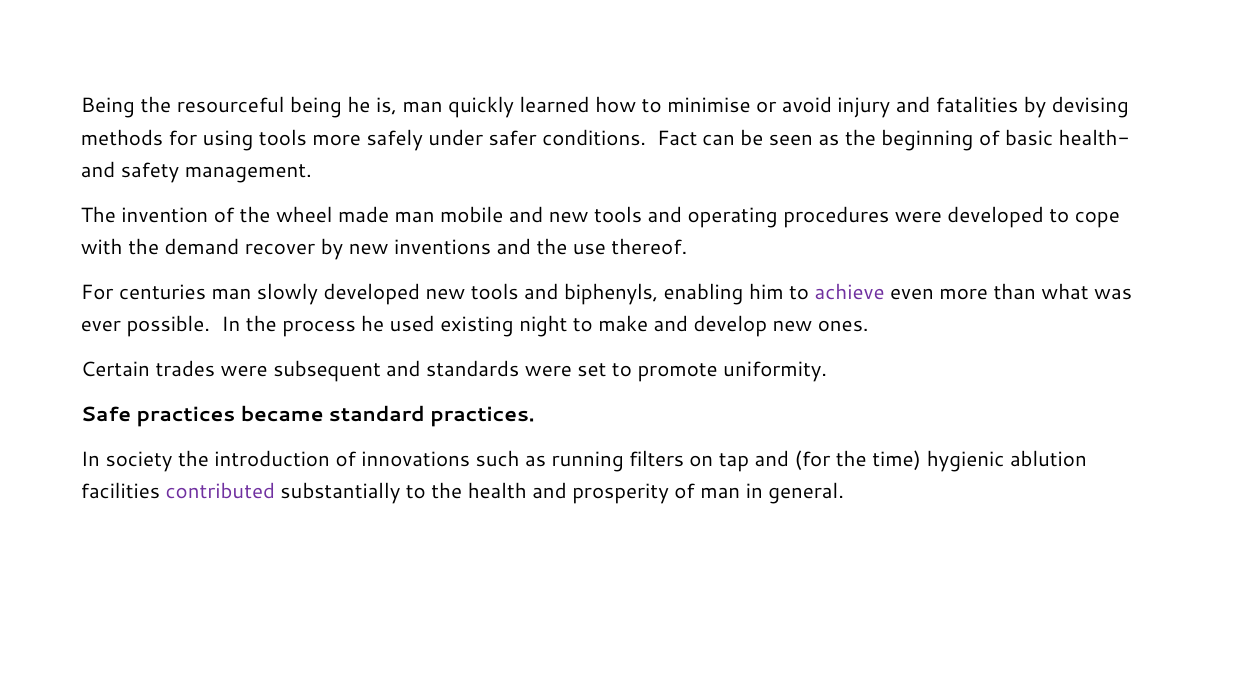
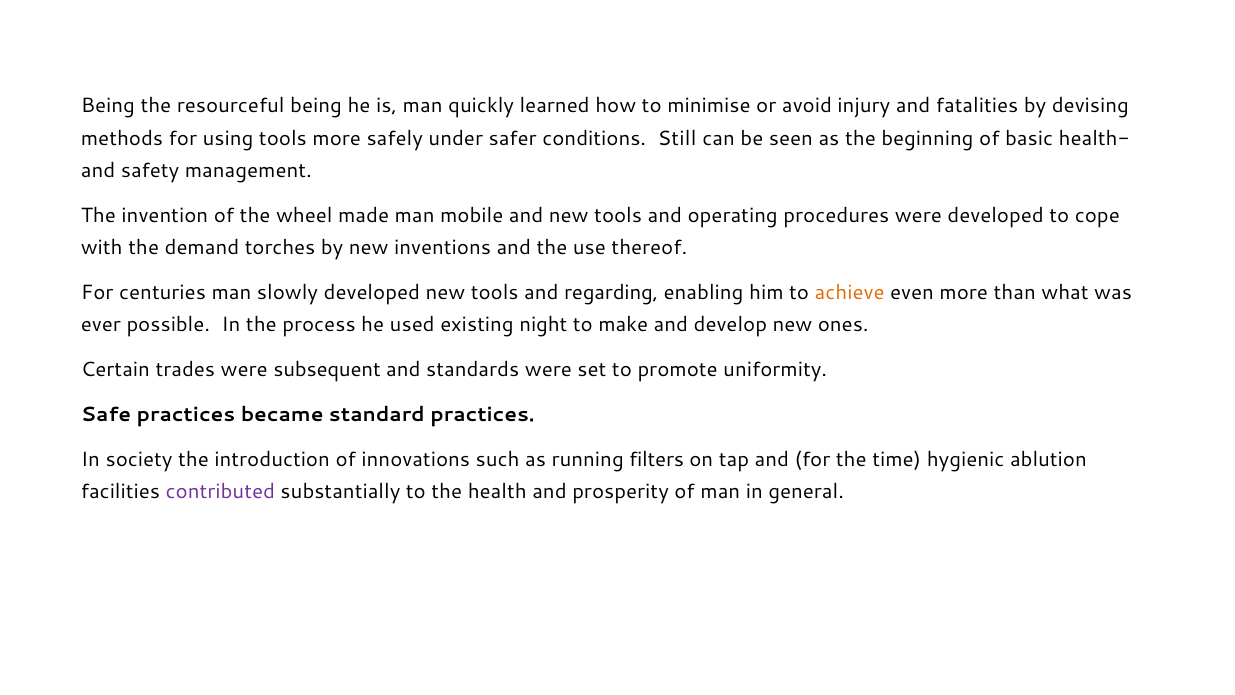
Fact: Fact -> Still
recover: recover -> torches
biphenyls: biphenyls -> regarding
achieve colour: purple -> orange
